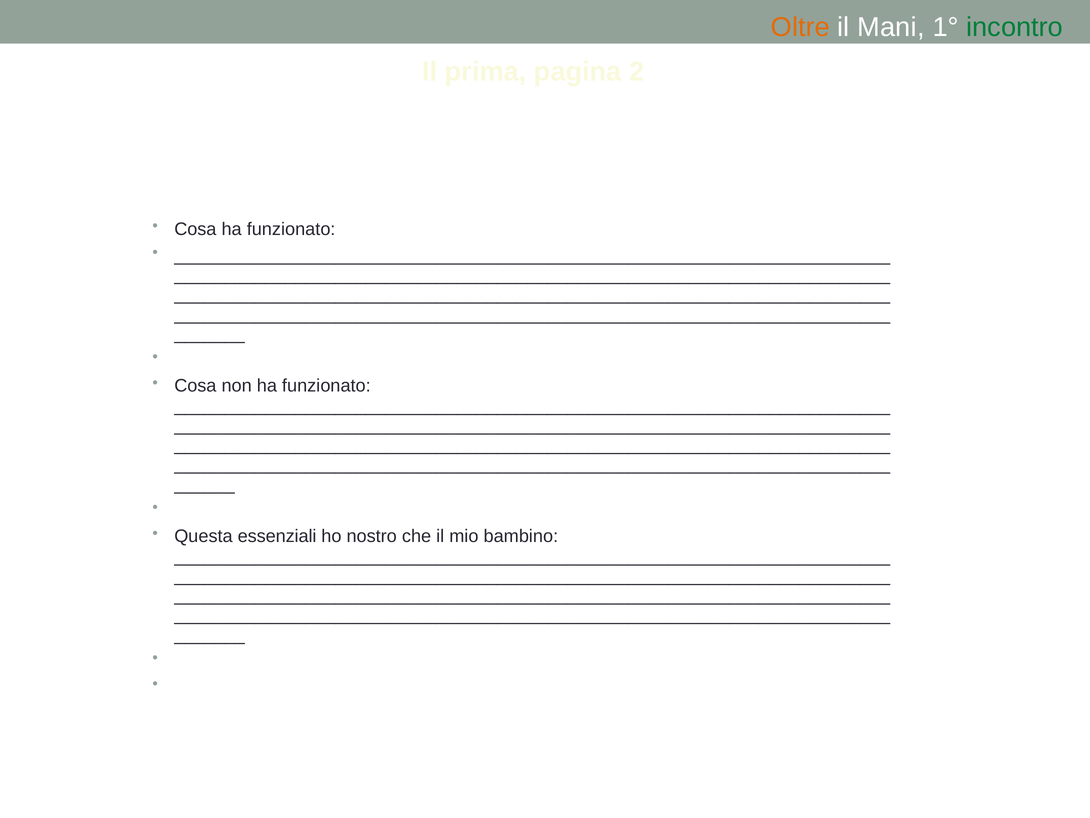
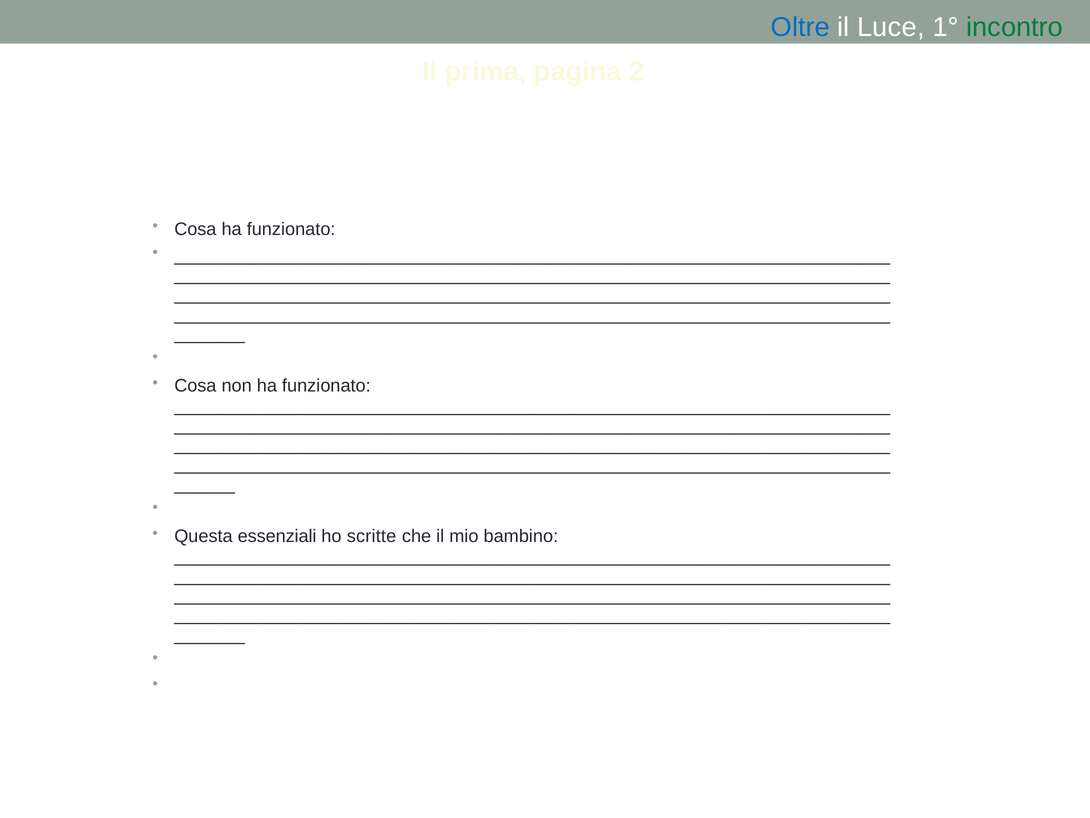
Oltre colour: orange -> blue
Mani: Mani -> Luce
nostro: nostro -> scritte
